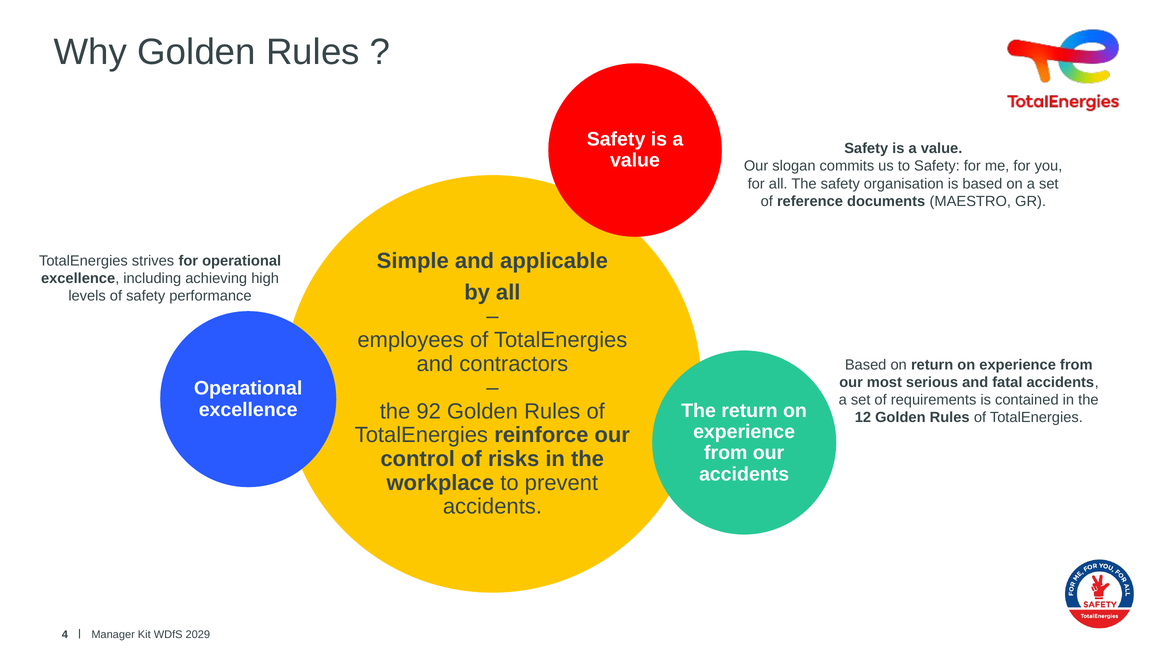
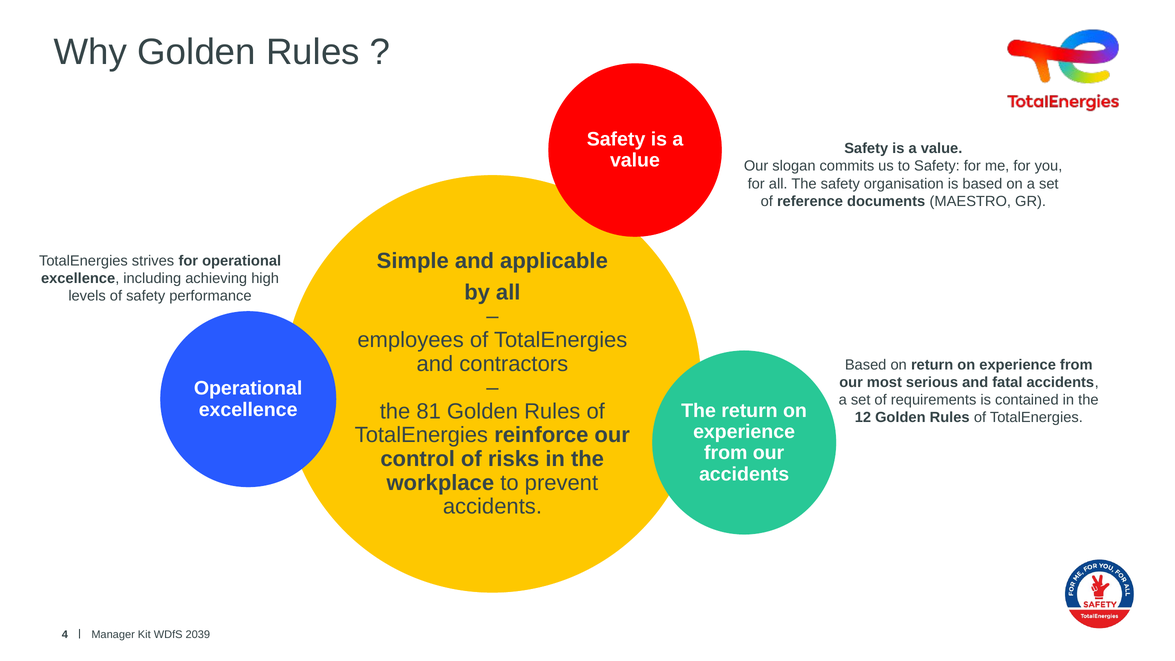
92: 92 -> 81
2029: 2029 -> 2039
